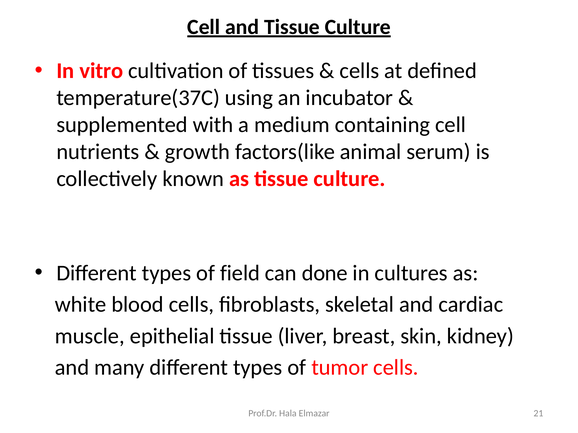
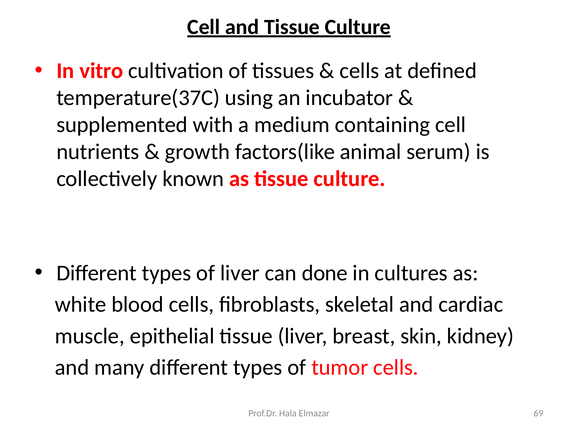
of field: field -> liver
21: 21 -> 69
